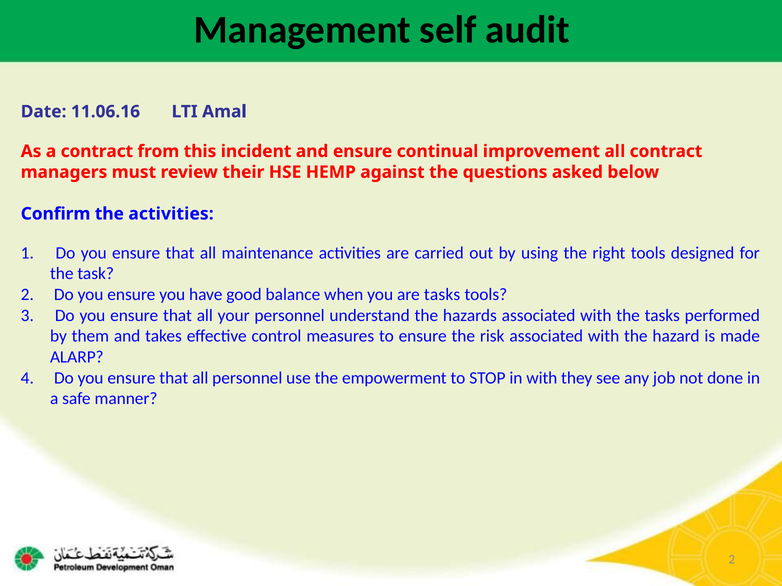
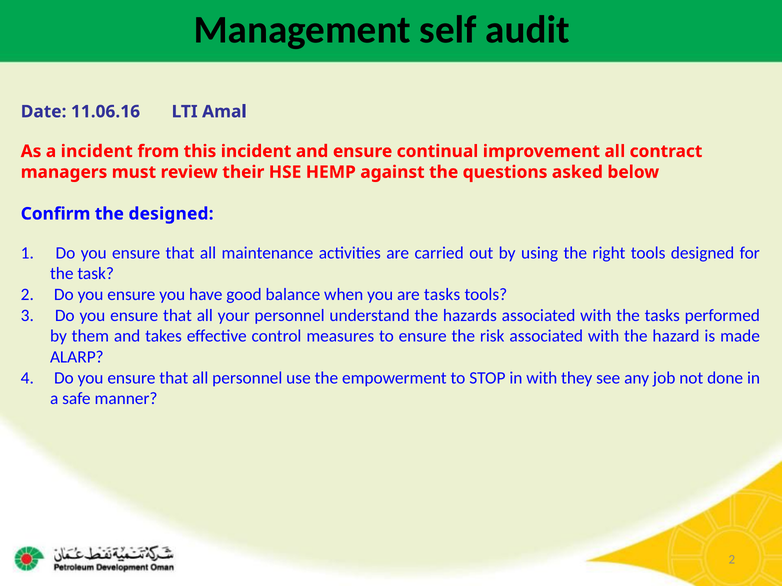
a contract: contract -> incident
the activities: activities -> designed
